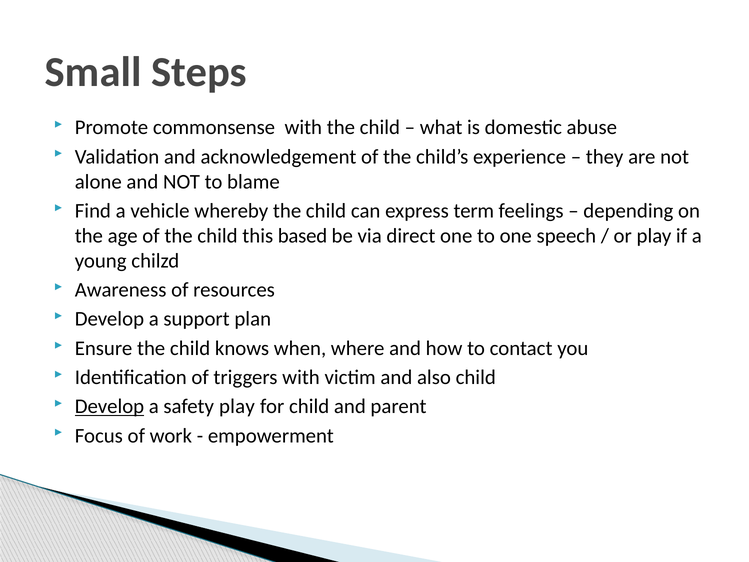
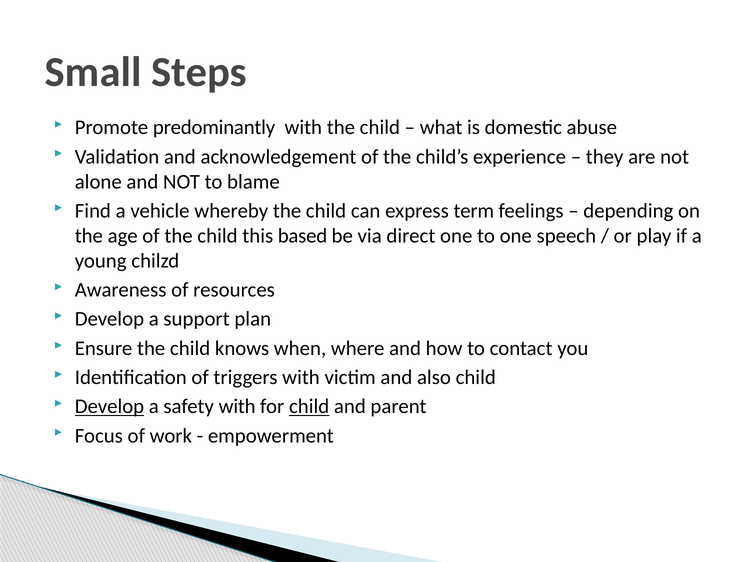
commonsense: commonsense -> predominantly
safety play: play -> with
child at (309, 406) underline: none -> present
